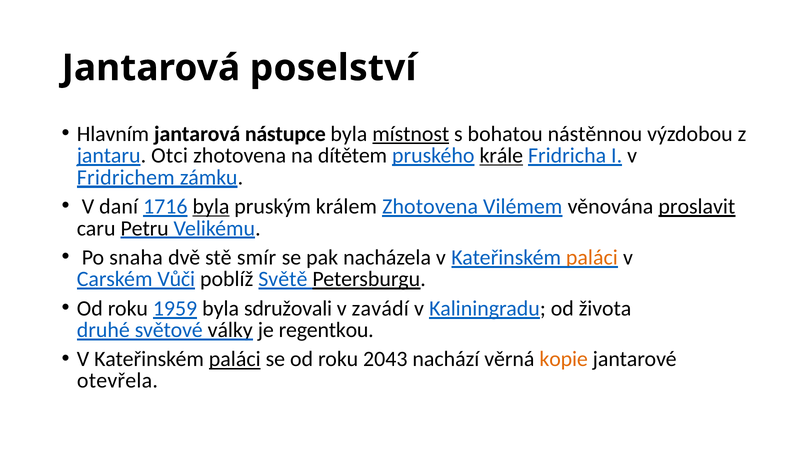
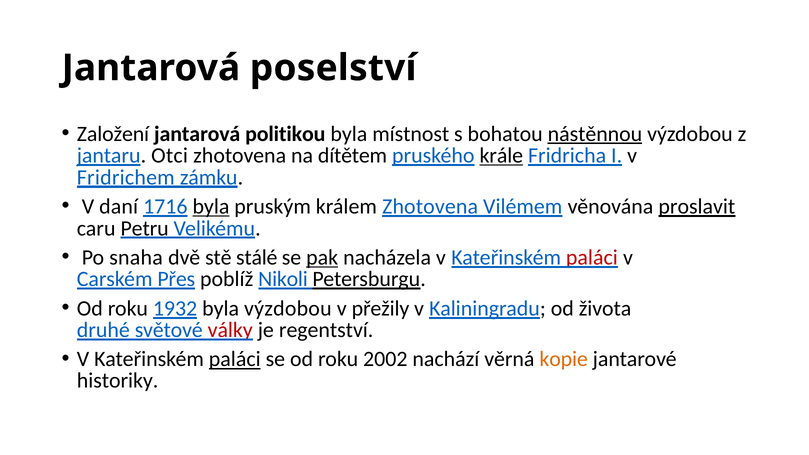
Hlavním: Hlavním -> Založení
nástupce: nástupce -> politikou
místnost underline: present -> none
nástěnnou underline: none -> present
smír: smír -> stálé
pak underline: none -> present
paláci at (592, 258) colour: orange -> red
Vůči: Vůči -> Přes
Světě: Světě -> Nikoli
1959: 1959 -> 1932
byla sdružovali: sdružovali -> výzdobou
zavádí: zavádí -> přežily
války colour: black -> red
regentkou: regentkou -> regentství
2043: 2043 -> 2002
otevřela: otevřela -> historiky
